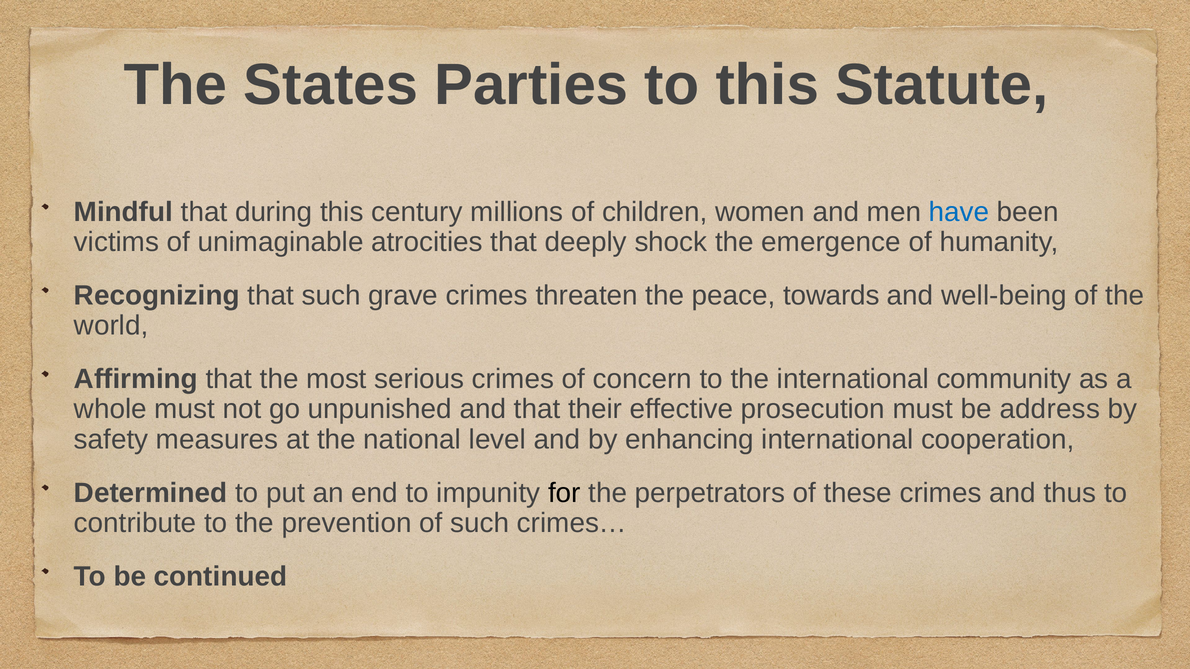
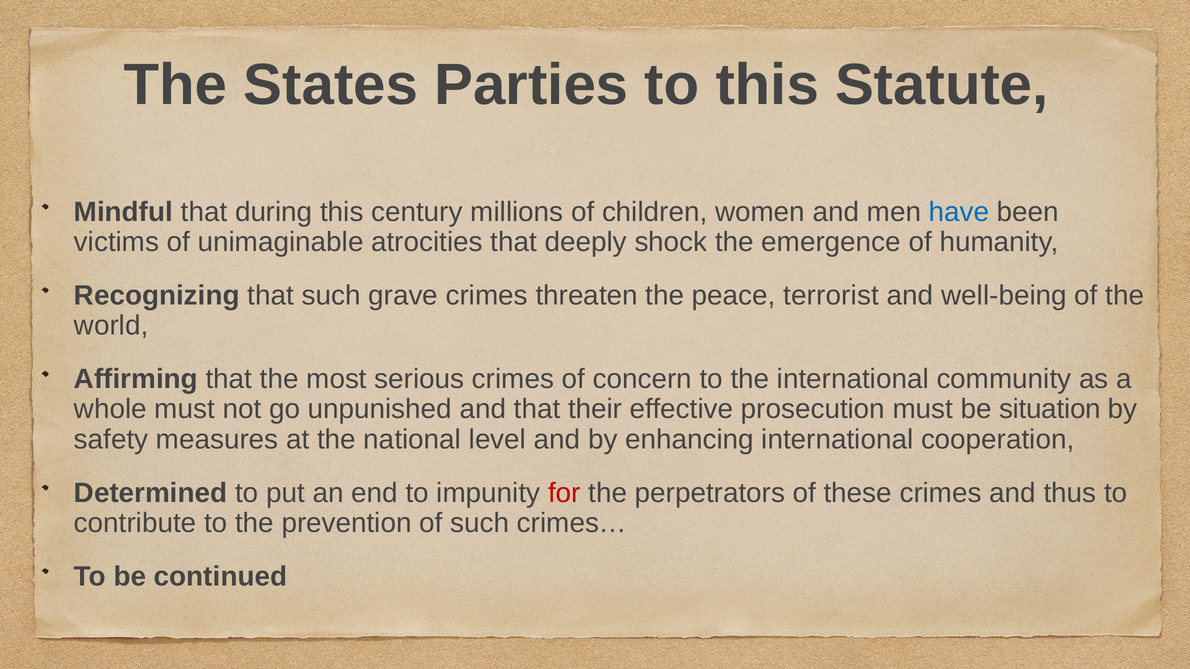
towards: towards -> terrorist
address: address -> situation
for colour: black -> red
